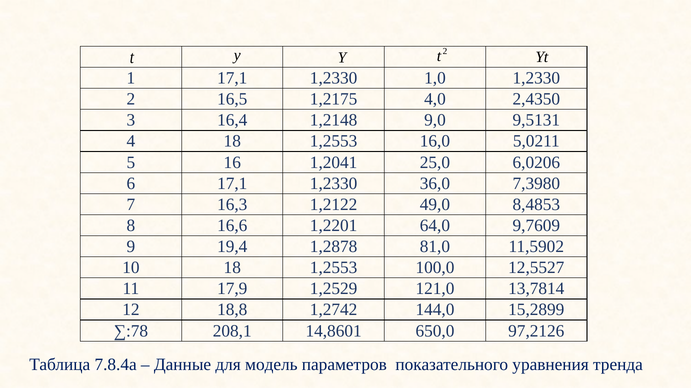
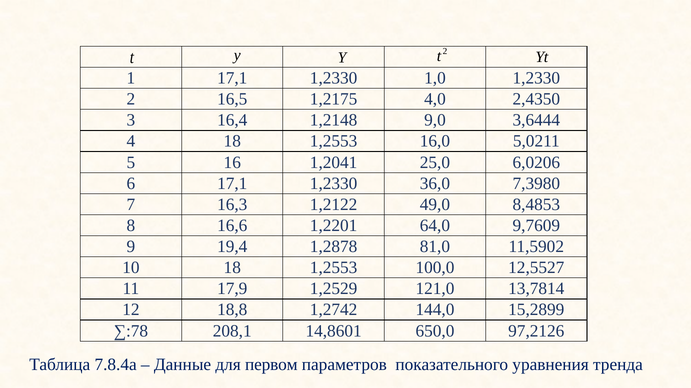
9,5131: 9,5131 -> 3,6444
модель: модель -> первом
